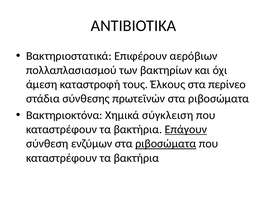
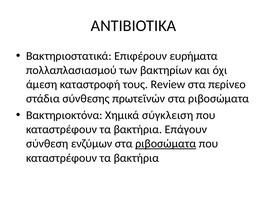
αερόβιων: αερόβιων -> ευρήματα
Έλκους: Έλκους -> Review
Επάγουν underline: present -> none
